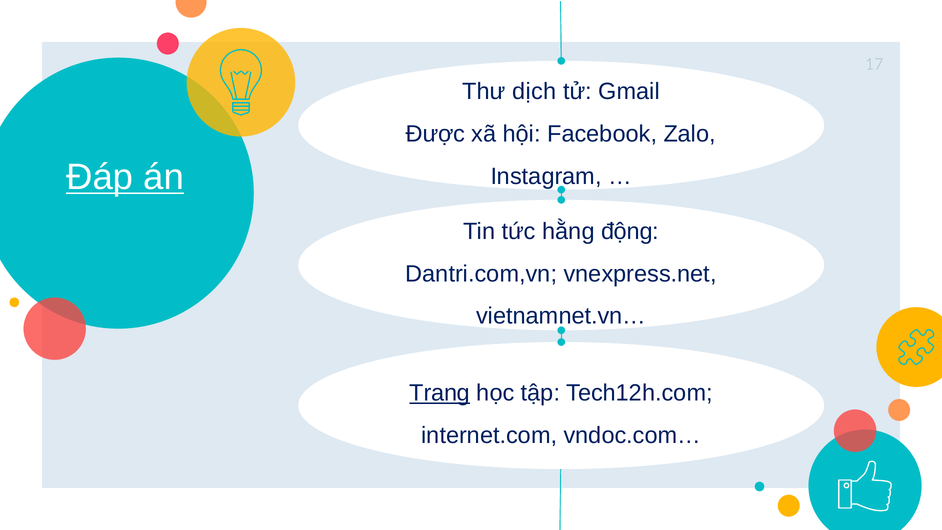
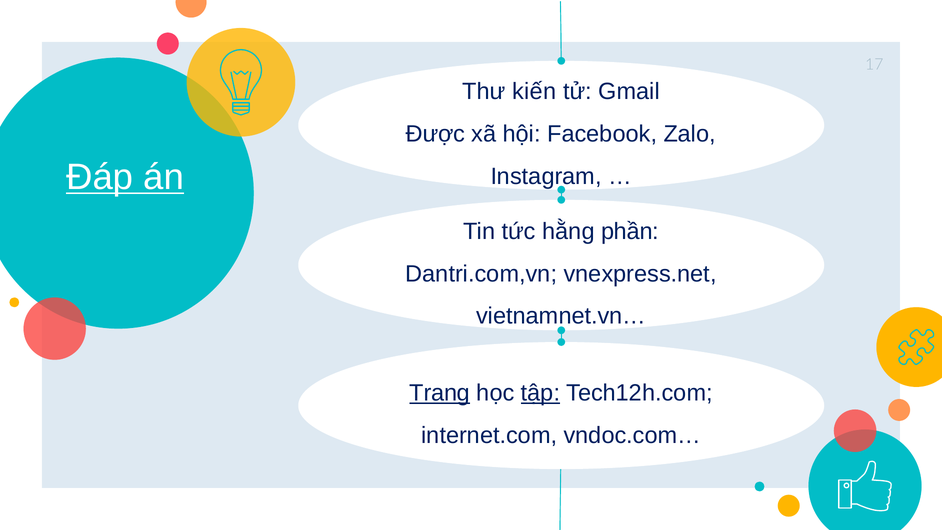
dịch: dịch -> kiến
động: động -> phần
tập underline: none -> present
